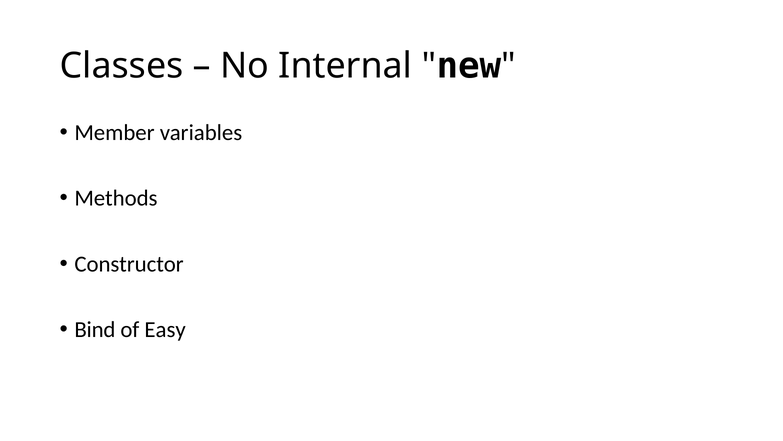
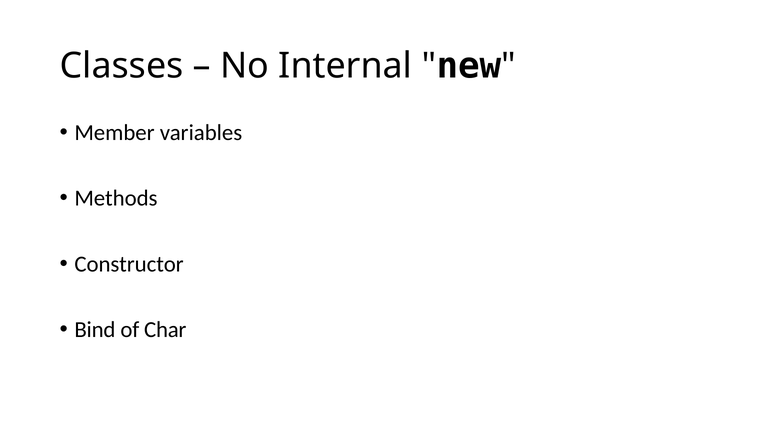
Easy: Easy -> Char
